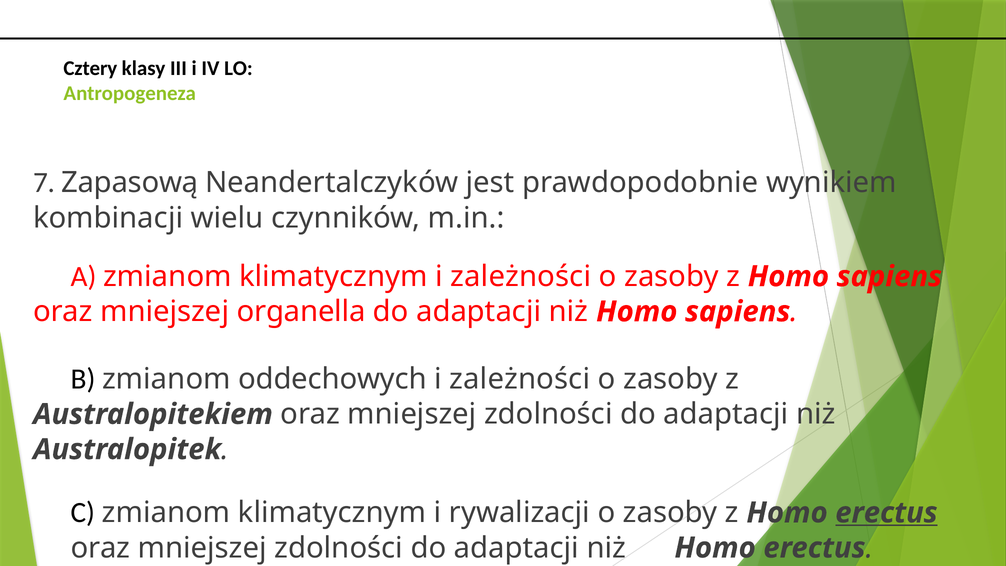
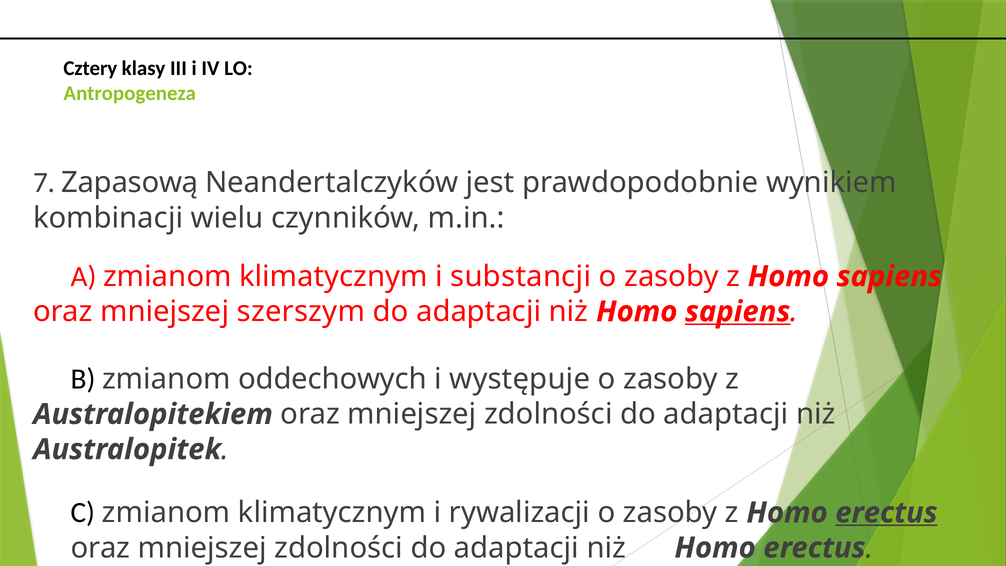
klimatycznym i zależności: zależności -> substancji
organella: organella -> szerszym
sapiens at (738, 312) underline: none -> present
zależności at (520, 379): zależności -> występuje
